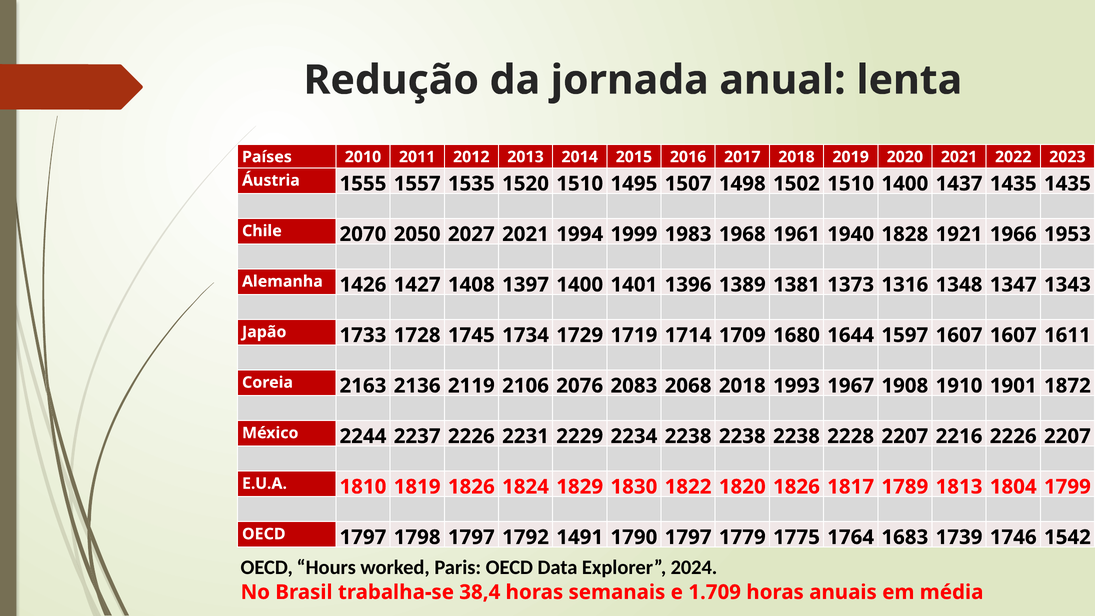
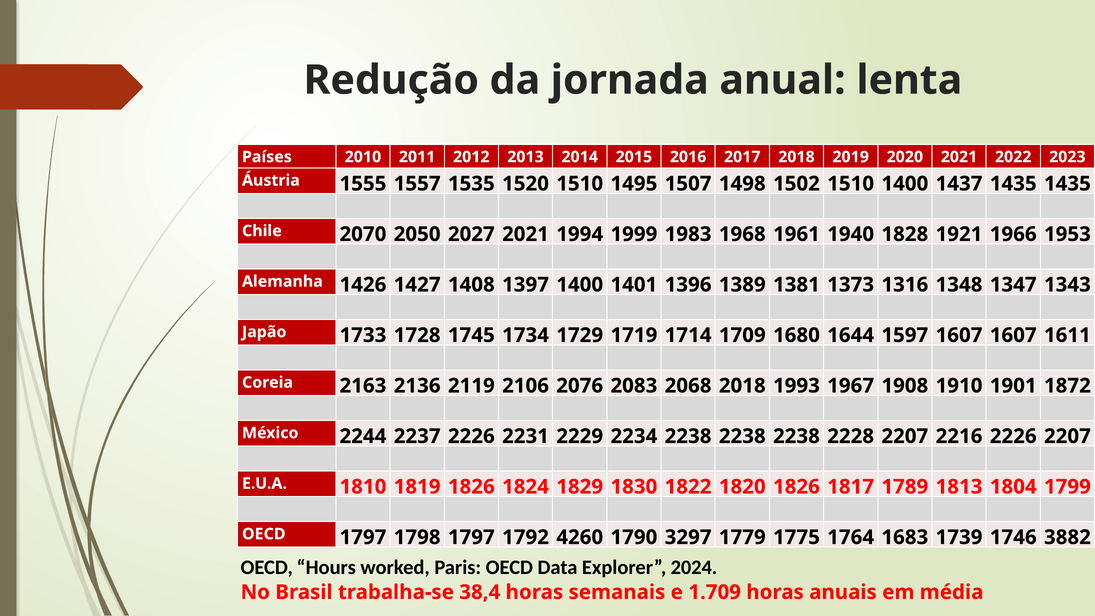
1491: 1491 -> 4260
1790 1797: 1797 -> 3297
1542: 1542 -> 3882
